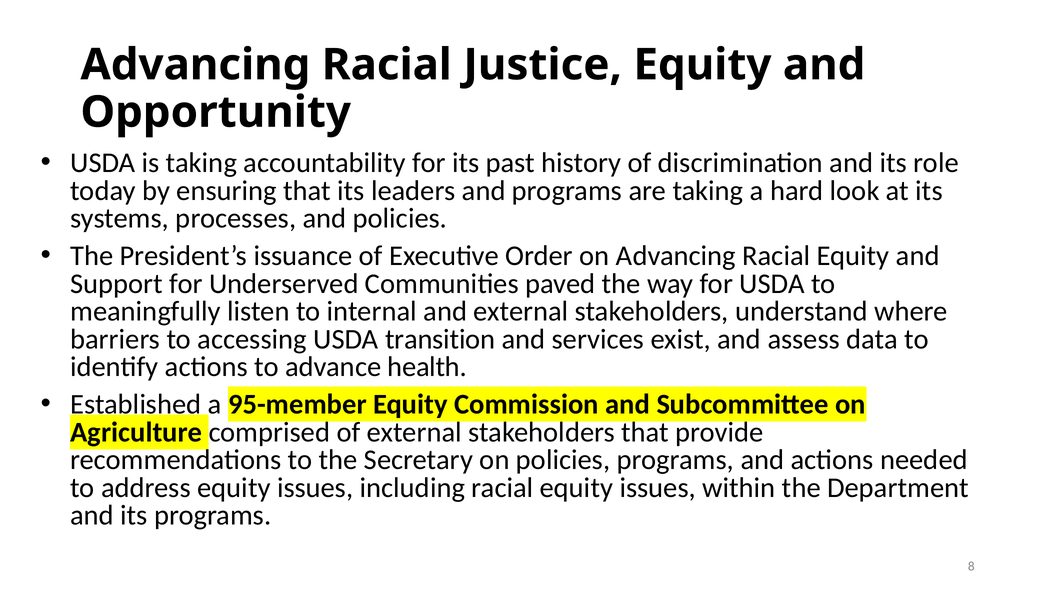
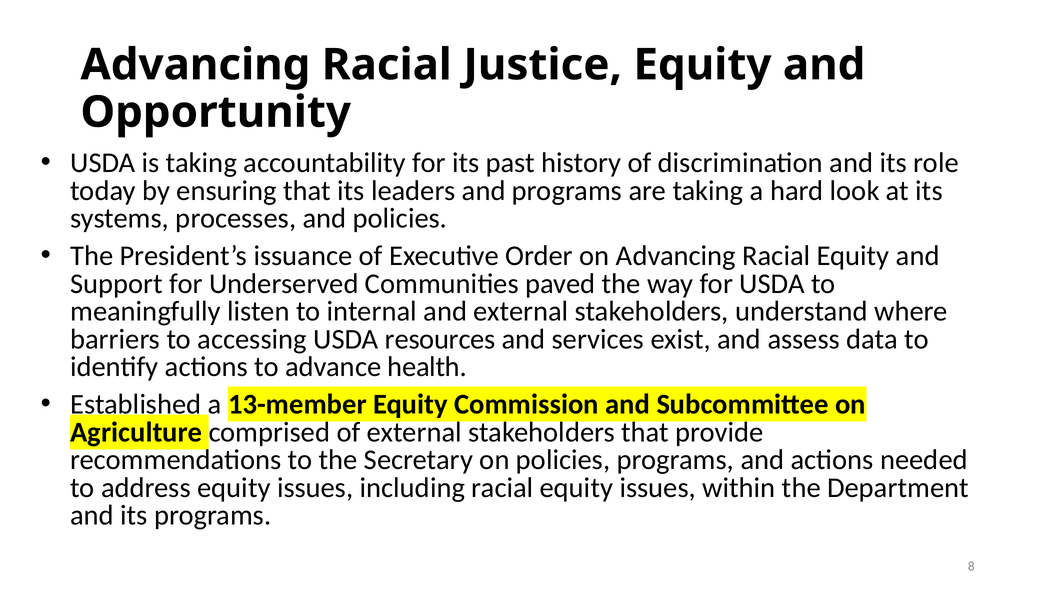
transition: transition -> resources
95-member: 95-member -> 13-member
